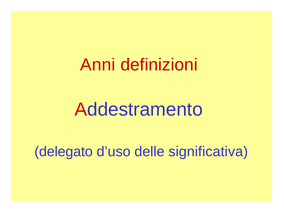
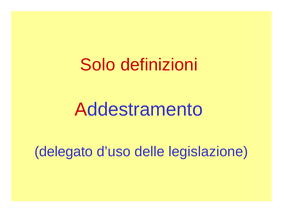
Anni: Anni -> Solo
significativa: significativa -> legislazione
